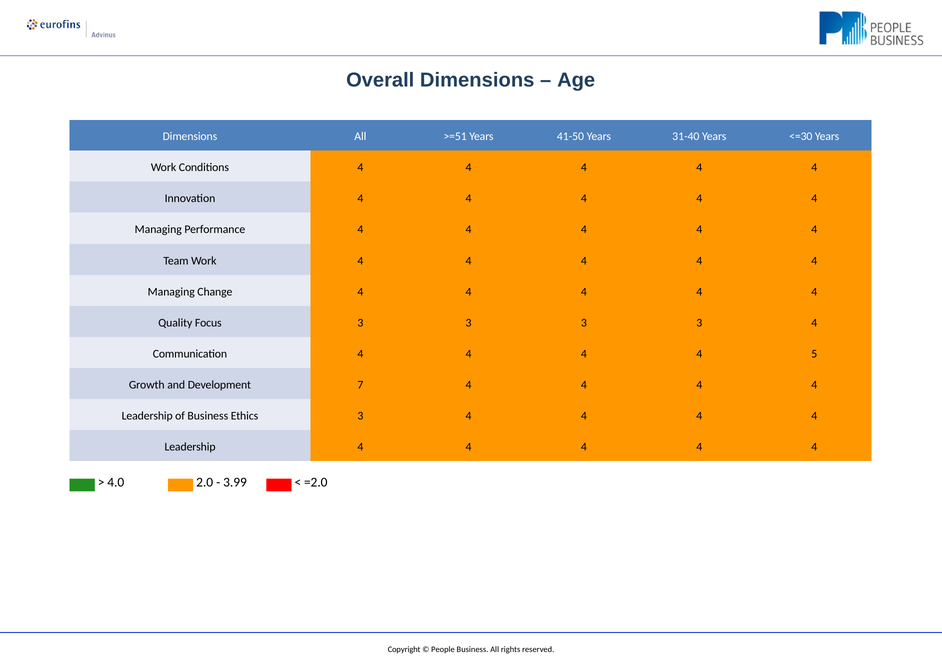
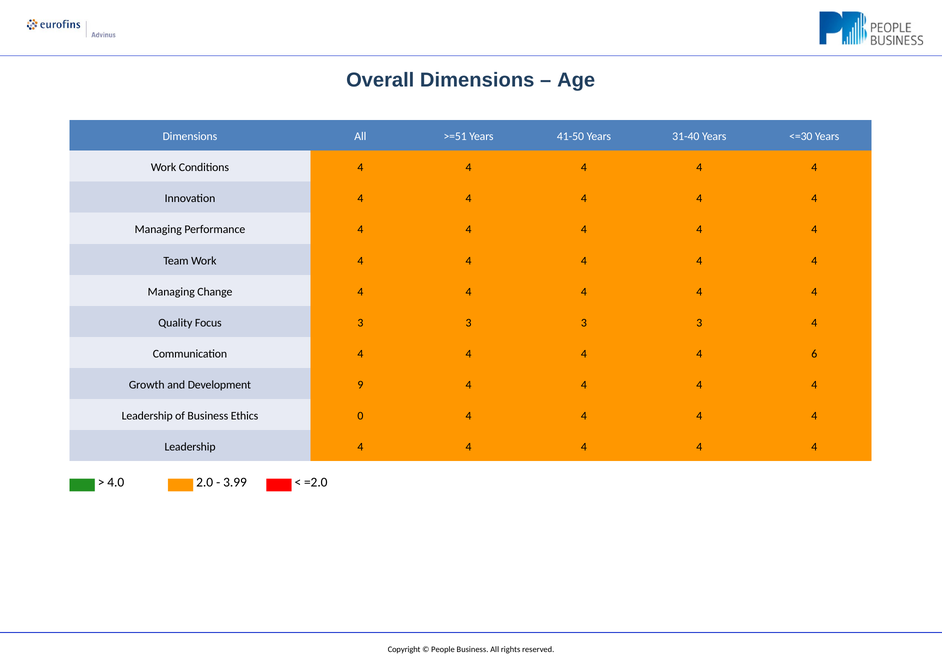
5: 5 -> 6
7: 7 -> 9
Ethics 3: 3 -> 0
